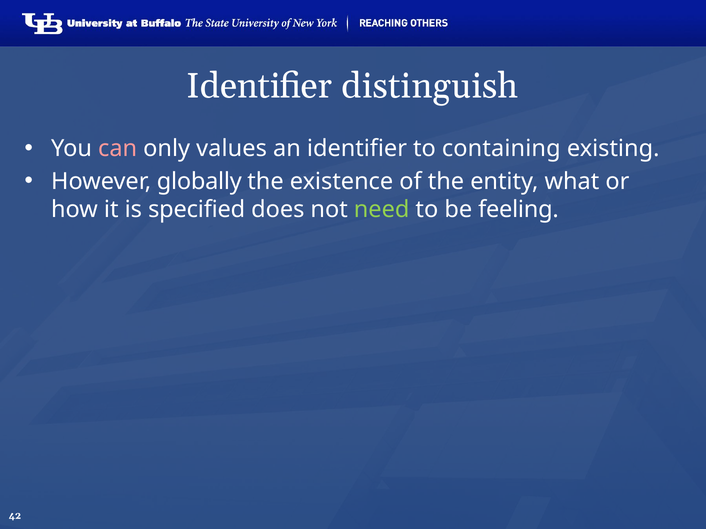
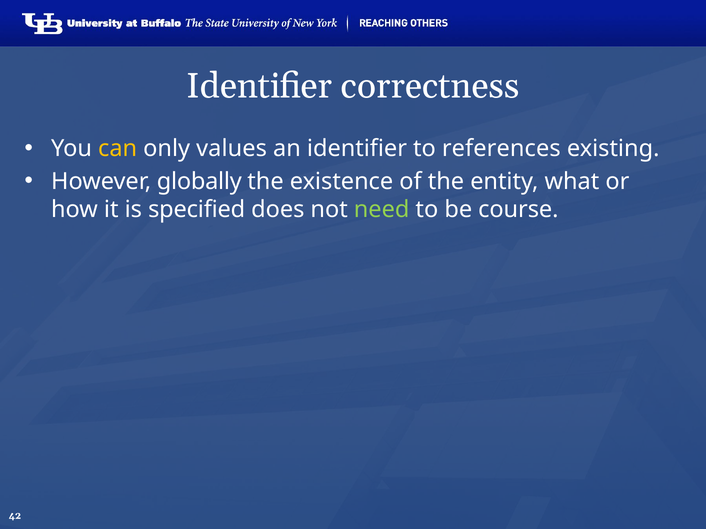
distinguish: distinguish -> correctness
can colour: pink -> yellow
containing: containing -> references
feeling: feeling -> course
